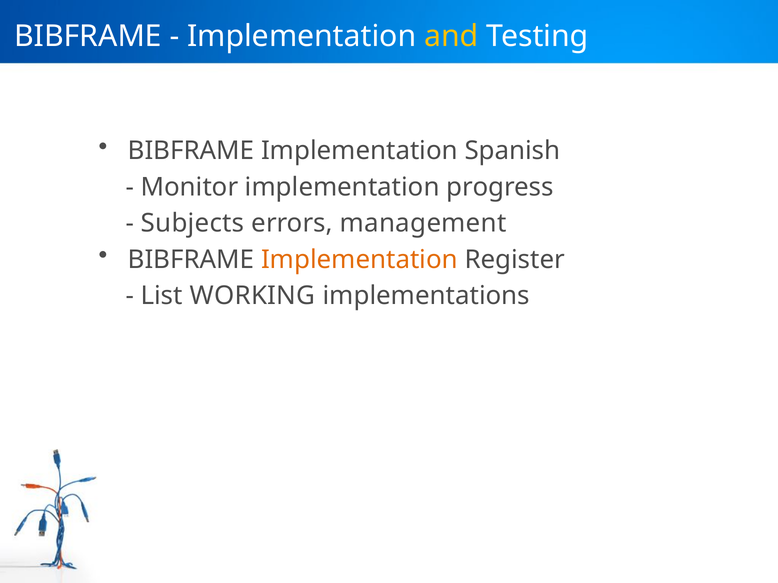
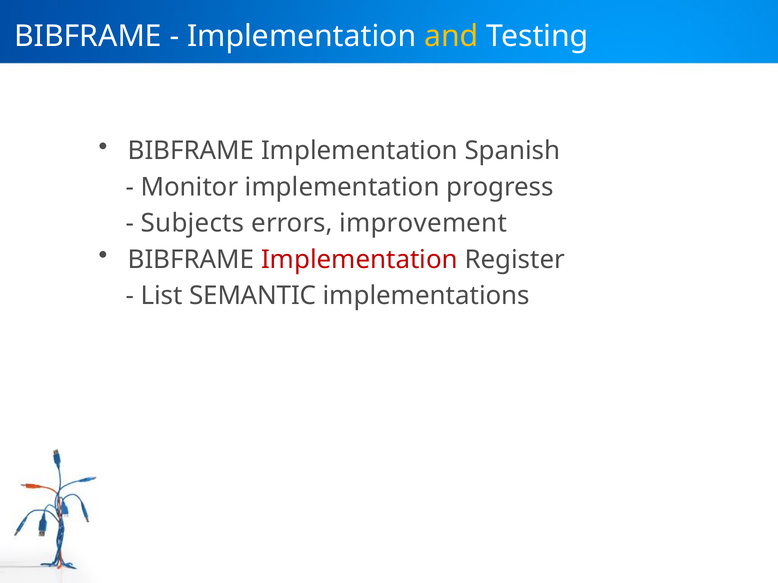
management: management -> improvement
Implementation at (359, 260) colour: orange -> red
WORKING: WORKING -> SEMANTIC
